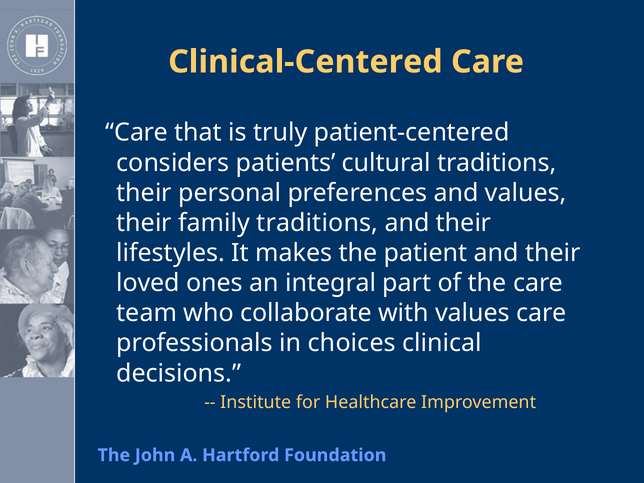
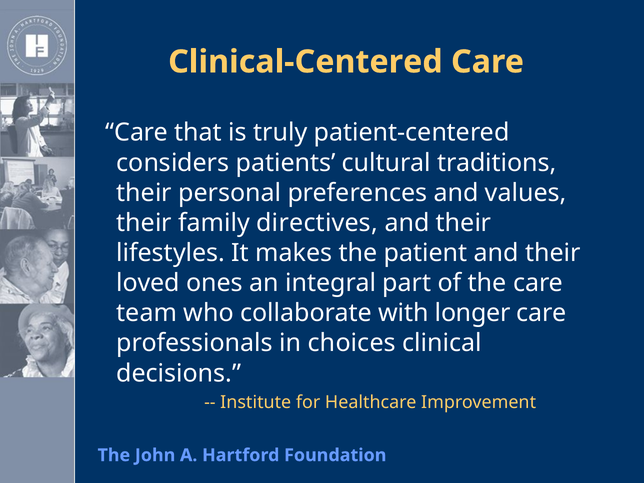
family traditions: traditions -> directives
with values: values -> longer
